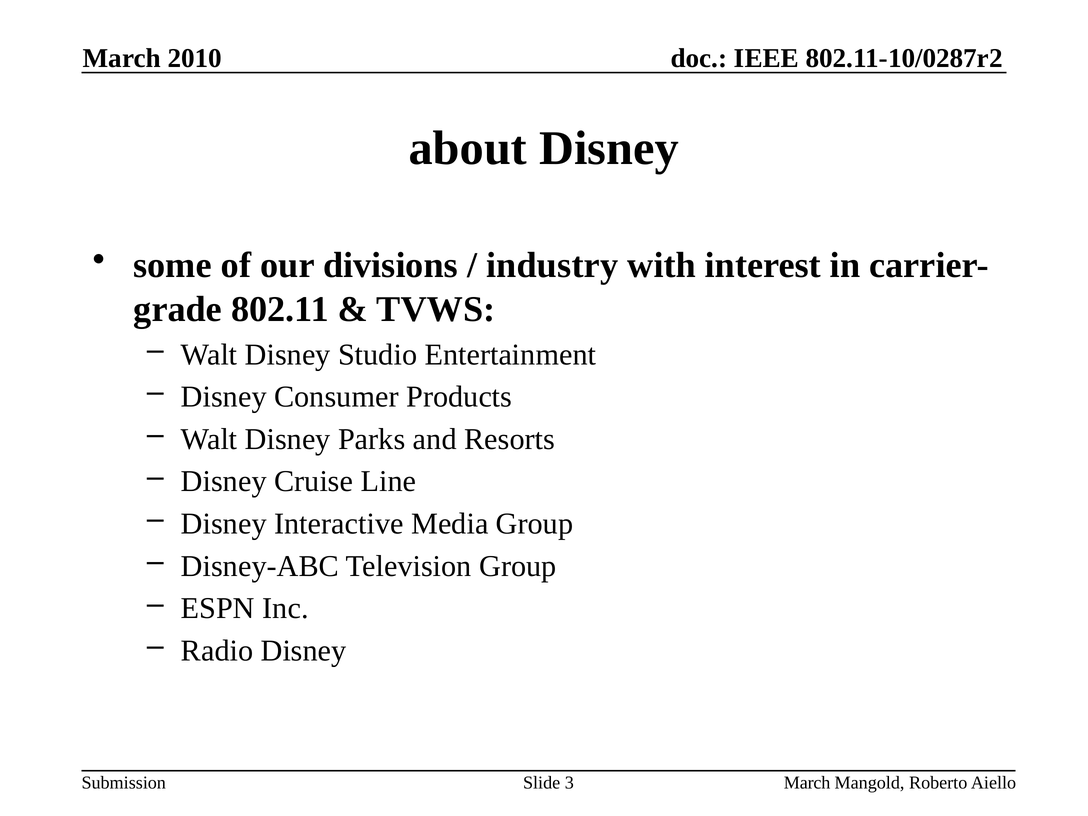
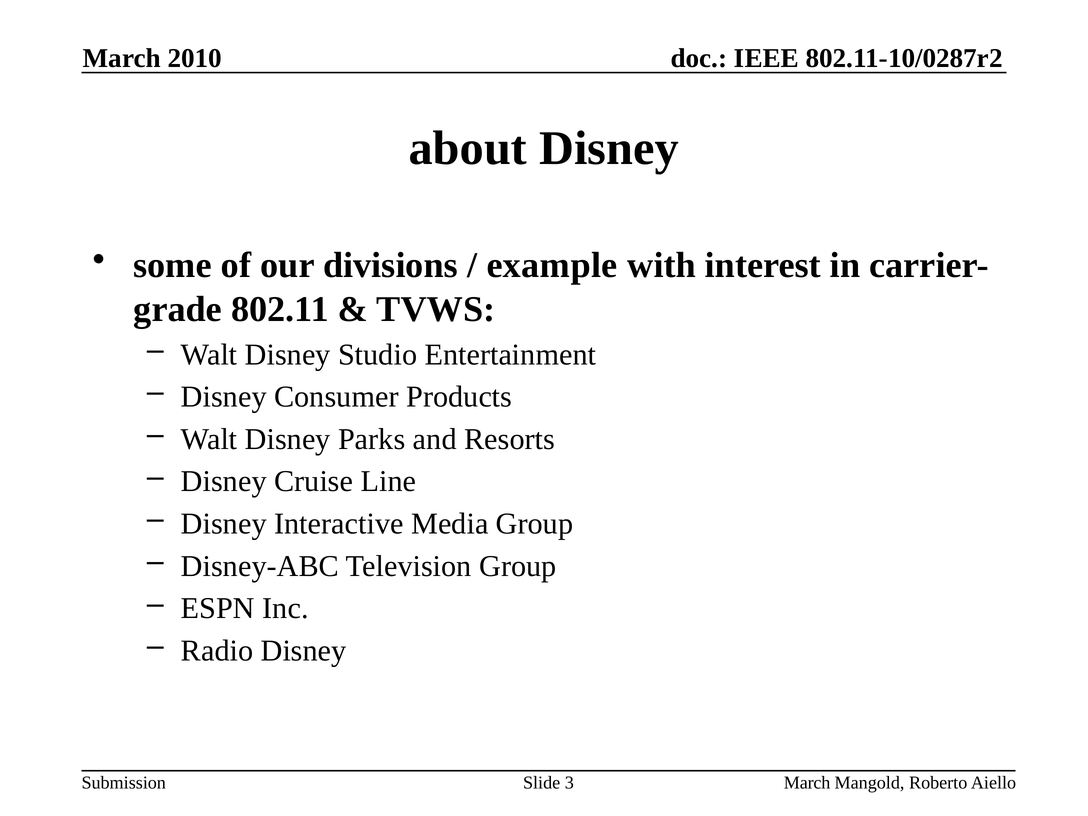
industry: industry -> example
